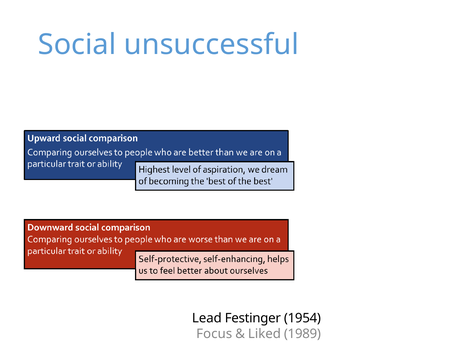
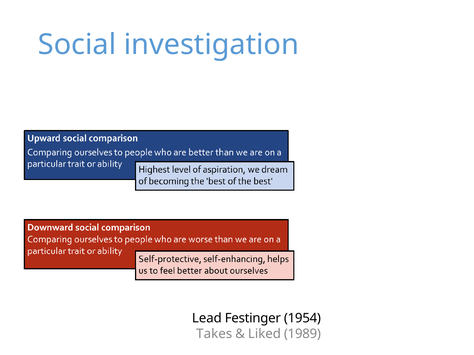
unsuccessful: unsuccessful -> investigation
Focus: Focus -> Takes
